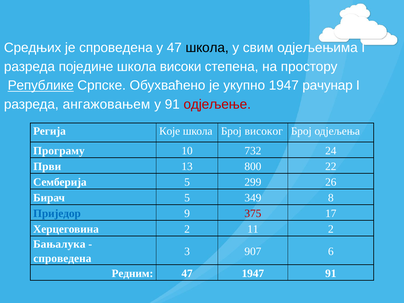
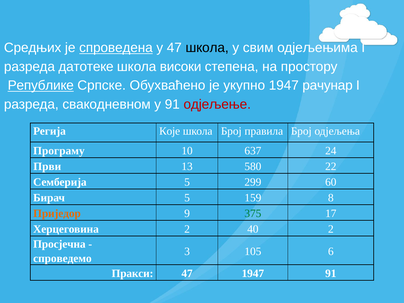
спроведена at (116, 48) underline: none -> present
поједине: поједине -> датотеке
ангажовањем: ангажовањем -> свакодневном
високог: високог -> правила
732: 732 -> 637
800: 800 -> 580
26: 26 -> 60
349: 349 -> 159
Приједор colour: blue -> orange
375 colour: red -> green
11: 11 -> 40
Бањалука: Бањалука -> Просјечна
907: 907 -> 105
спроведена at (62, 258): спроведена -> спроведемо
Редним: Редним -> Пракси
